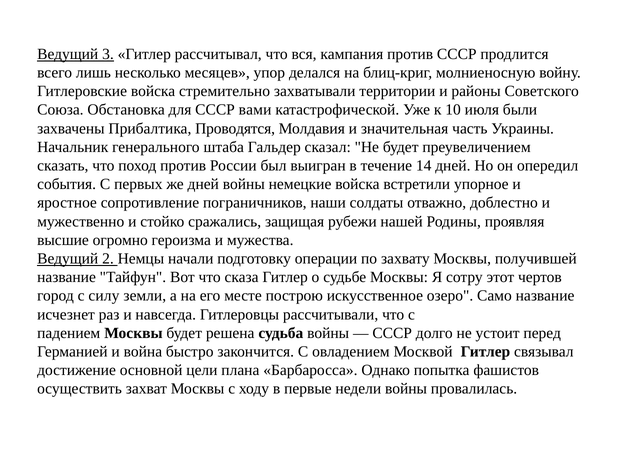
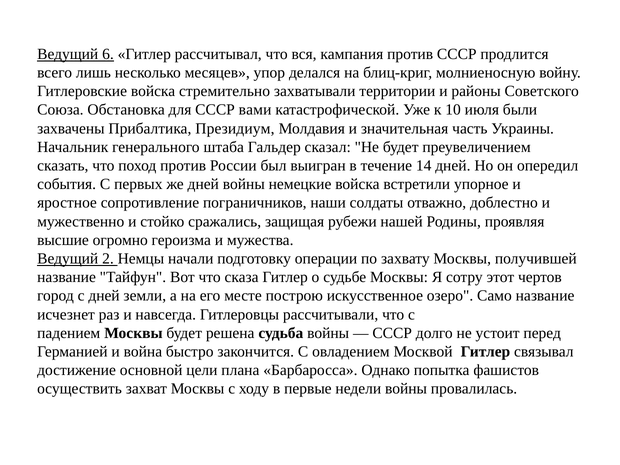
3: 3 -> 6
Проводятся: Проводятся -> Президиум
с силу: силу -> дней
